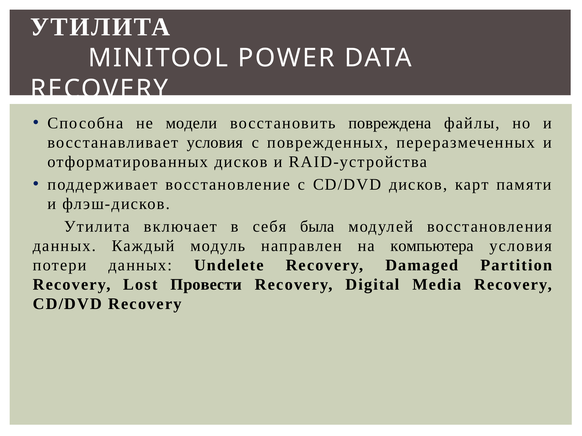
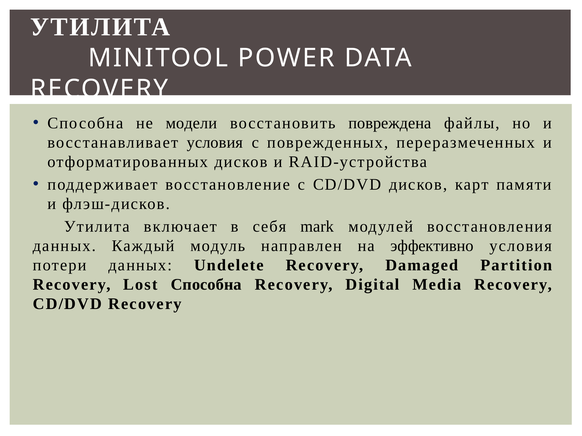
была: была -> mark
компьютера: компьютера -> эффективно
Lost Провести: Провести -> Способна
